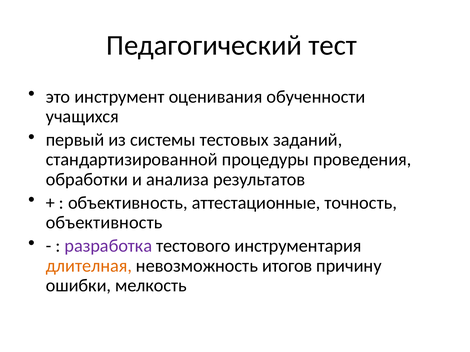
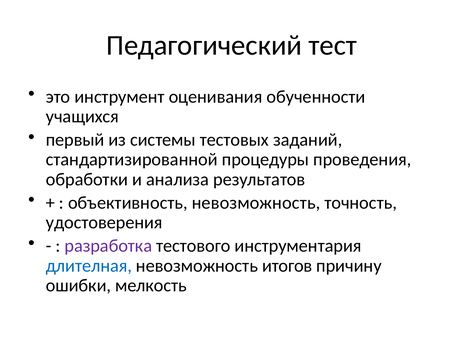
объективность аттестационные: аттестационные -> невозможность
объективность at (104, 223): объективность -> удостоверения
длителная colour: orange -> blue
